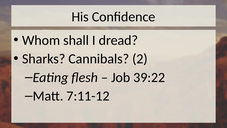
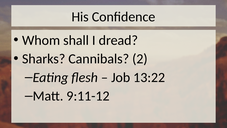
39:22: 39:22 -> 13:22
7:11-12: 7:11-12 -> 9:11-12
